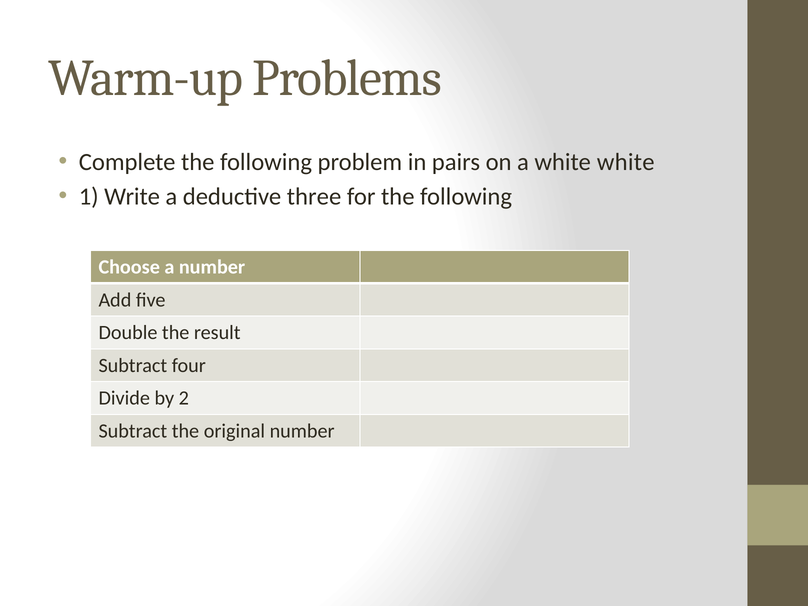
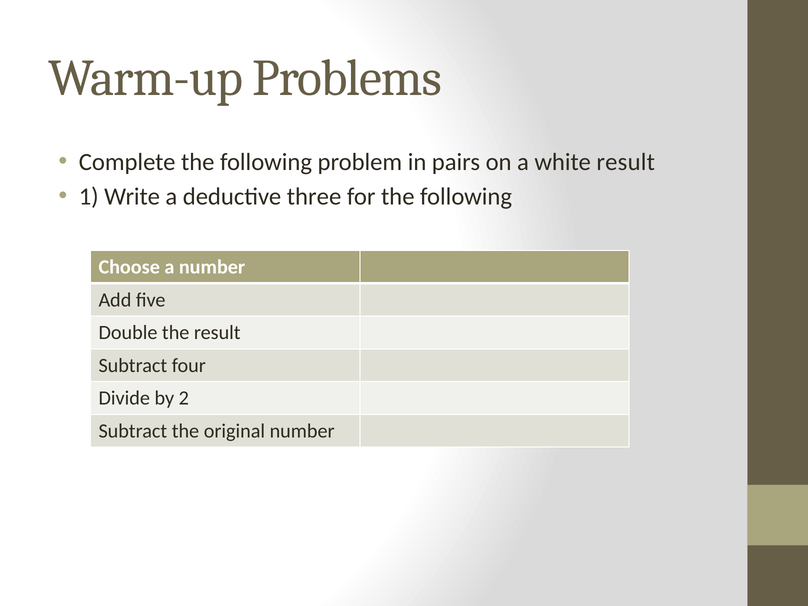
white white: white -> result
